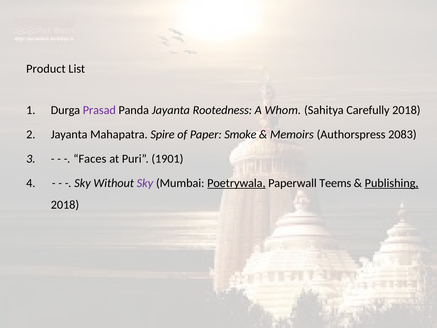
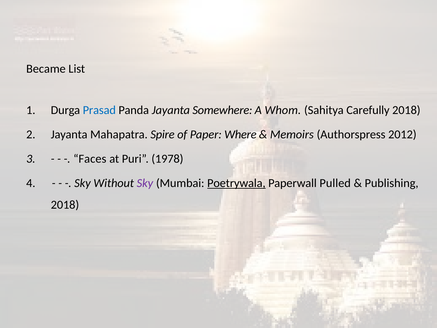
Product: Product -> Became
Prasad colour: purple -> blue
Rootedness: Rootedness -> Somewhere
Smoke: Smoke -> Where
2083: 2083 -> 2012
1901: 1901 -> 1978
Teems: Teems -> Pulled
Publishing underline: present -> none
